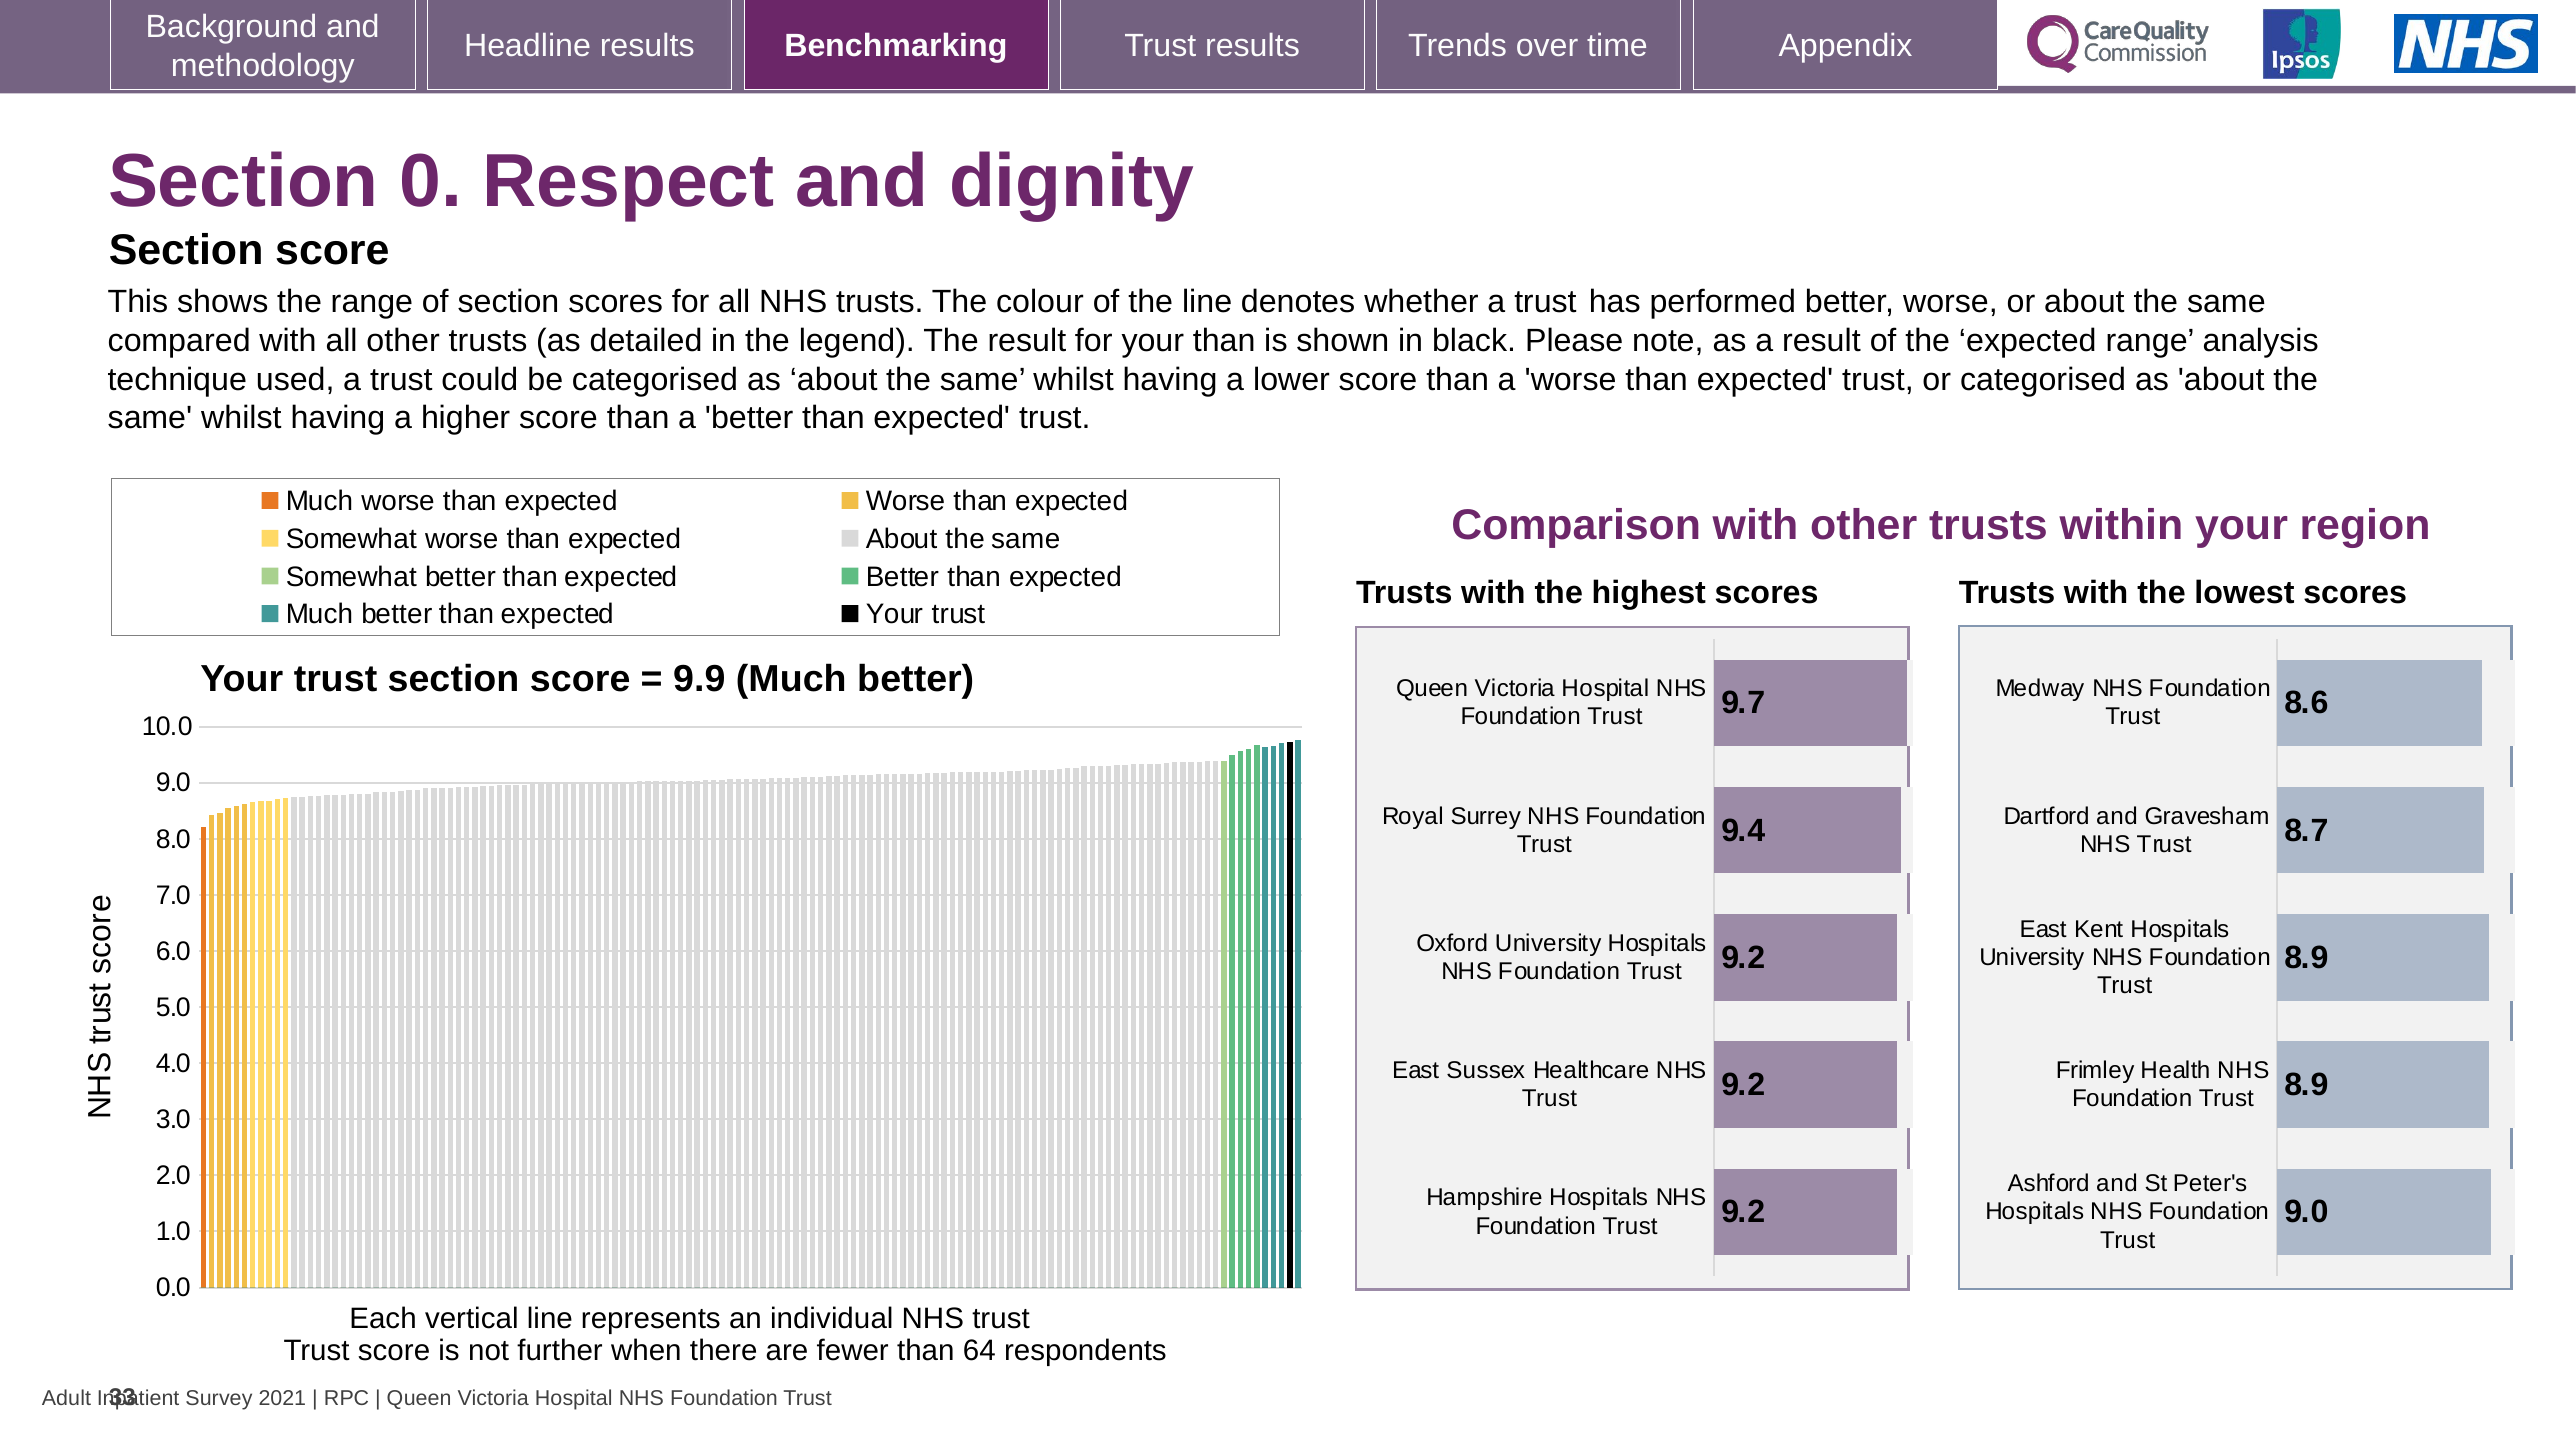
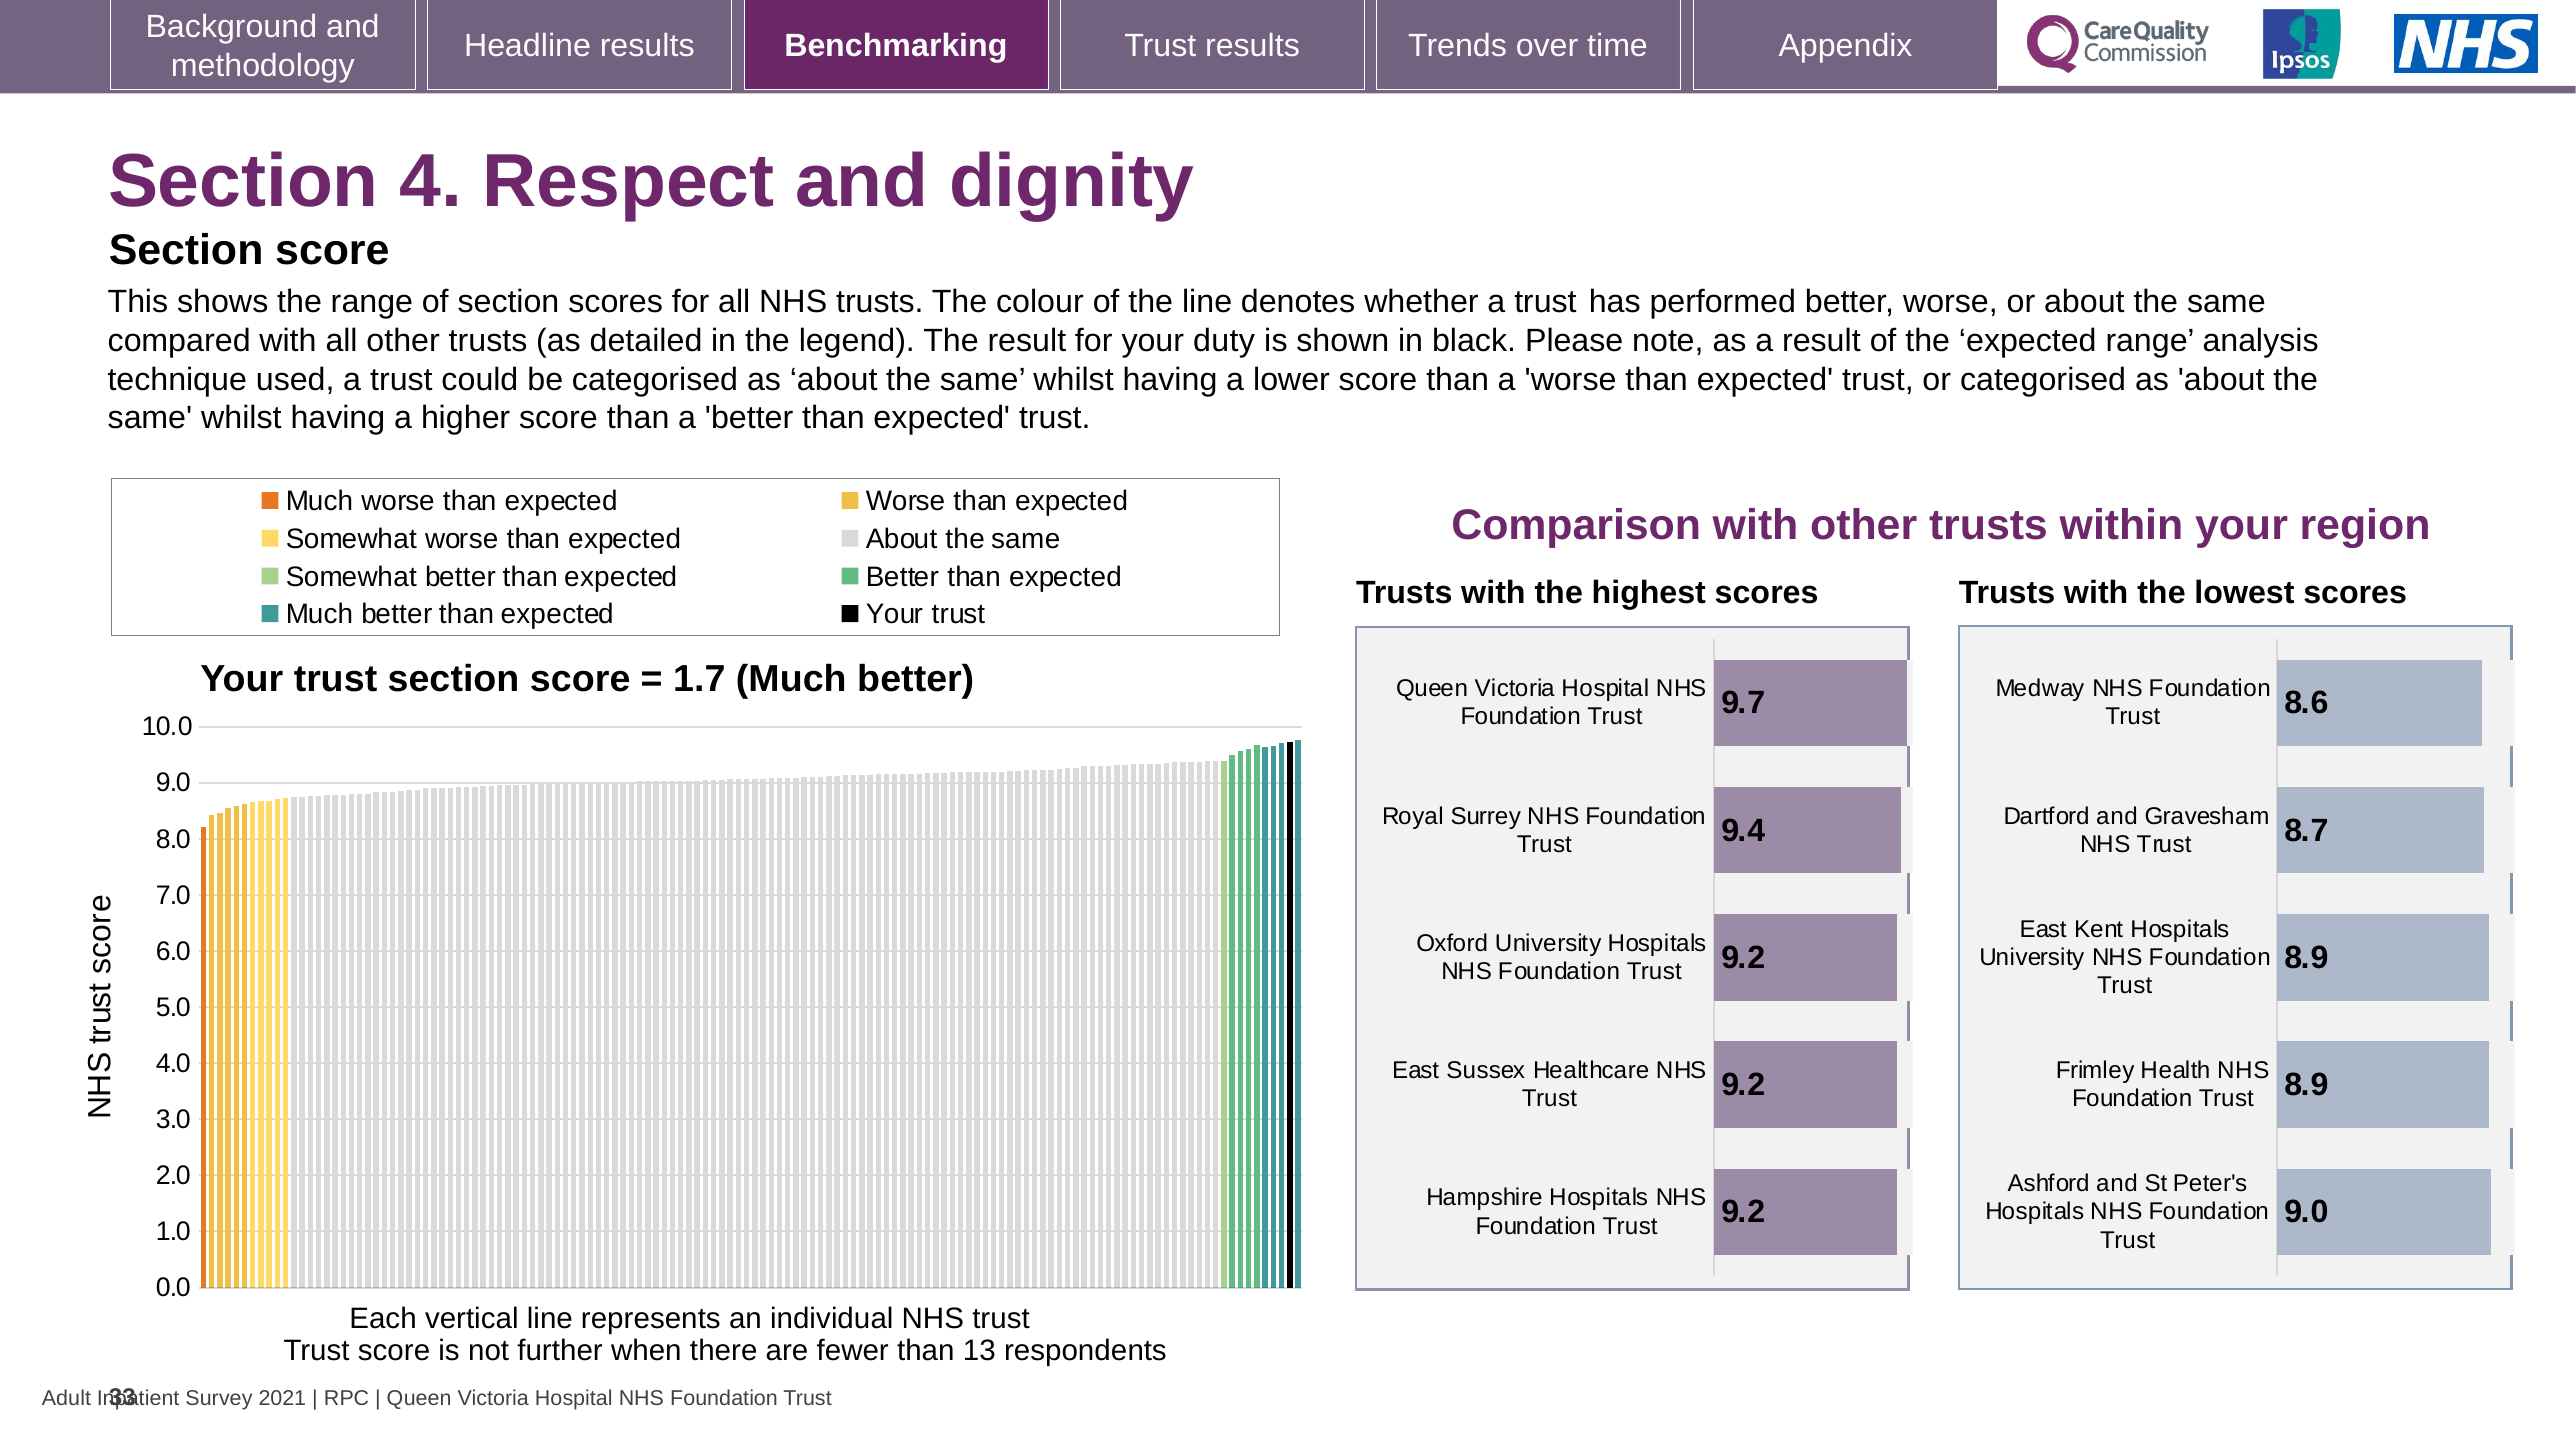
0: 0 -> 4
your than: than -> duty
9.9: 9.9 -> 1.7
64: 64 -> 13
